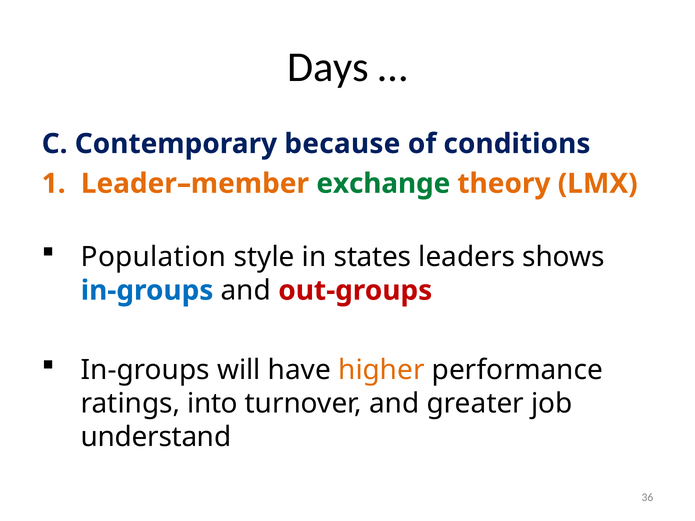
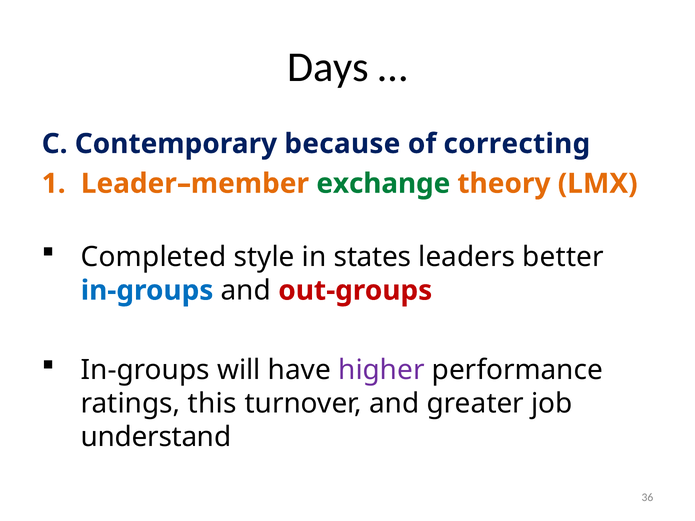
conditions: conditions -> correcting
Population: Population -> Completed
shows: shows -> better
higher colour: orange -> purple
into: into -> this
